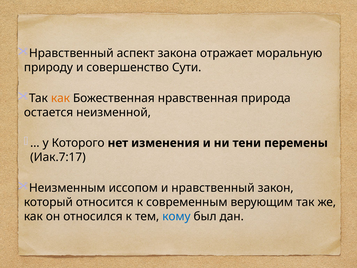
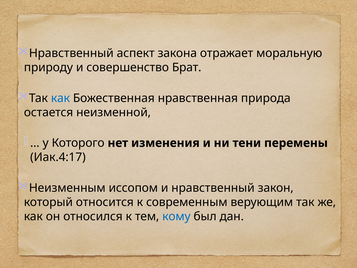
Сути: Сути -> Брат
как at (60, 98) colour: orange -> blue
Иак.7:17: Иак.7:17 -> Иак.4:17
